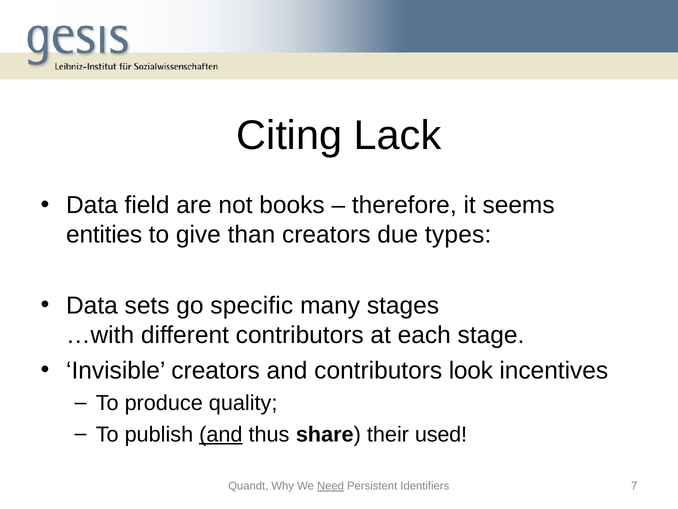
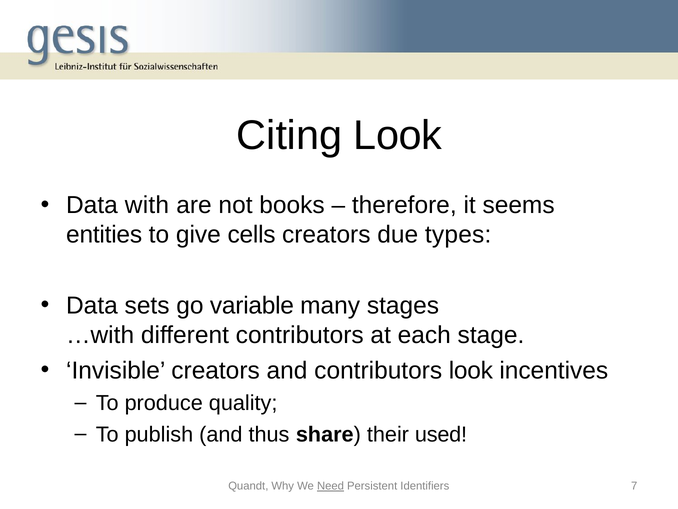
Citing Lack: Lack -> Look
field: field -> with
than: than -> cells
specific: specific -> variable
and at (221, 434) underline: present -> none
